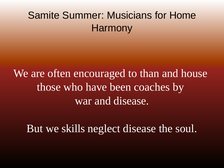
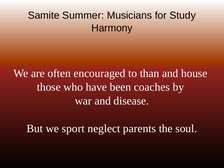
Home: Home -> Study
skills: skills -> sport
neglect disease: disease -> parents
